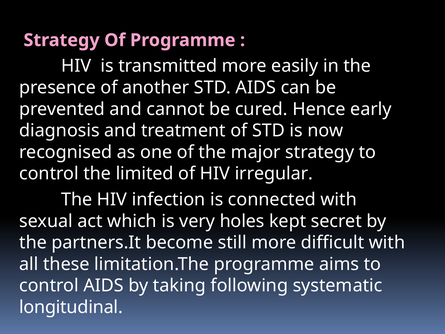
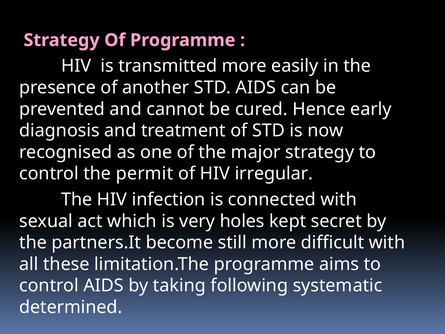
limited: limited -> permit
longitudinal: longitudinal -> determined
